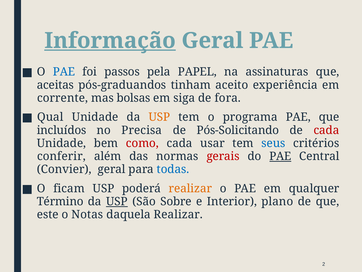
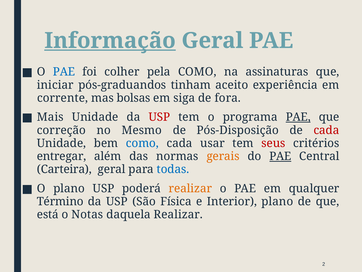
passos: passos -> colher
pela PAPEL: PAPEL -> COMO
aceitas: aceitas -> iniciar
Qual: Qual -> Mais
USP at (159, 117) colour: orange -> red
PAE at (298, 117) underline: none -> present
incluídos: incluídos -> correção
Precisa: Precisa -> Mesmo
Pós-Solicitando: Pós-Solicitando -> Pós-Disposição
como at (142, 143) colour: red -> blue
seus colour: blue -> red
conferir: conferir -> entregar
gerais colour: red -> orange
Convier: Convier -> Carteira
O ficam: ficam -> plano
USP at (117, 201) underline: present -> none
Sobre: Sobre -> Física
este: este -> está
